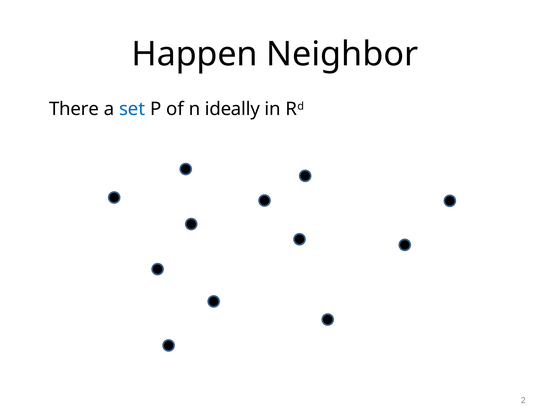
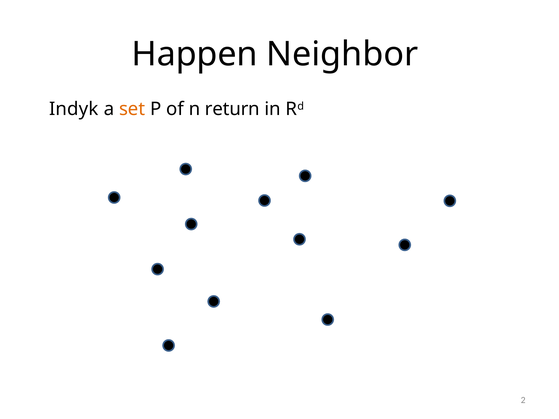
There: There -> Indyk
set colour: blue -> orange
ideally: ideally -> return
